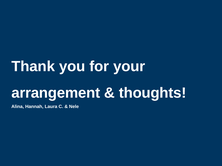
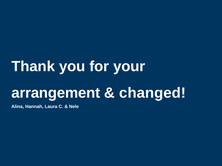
thoughts: thoughts -> changed
